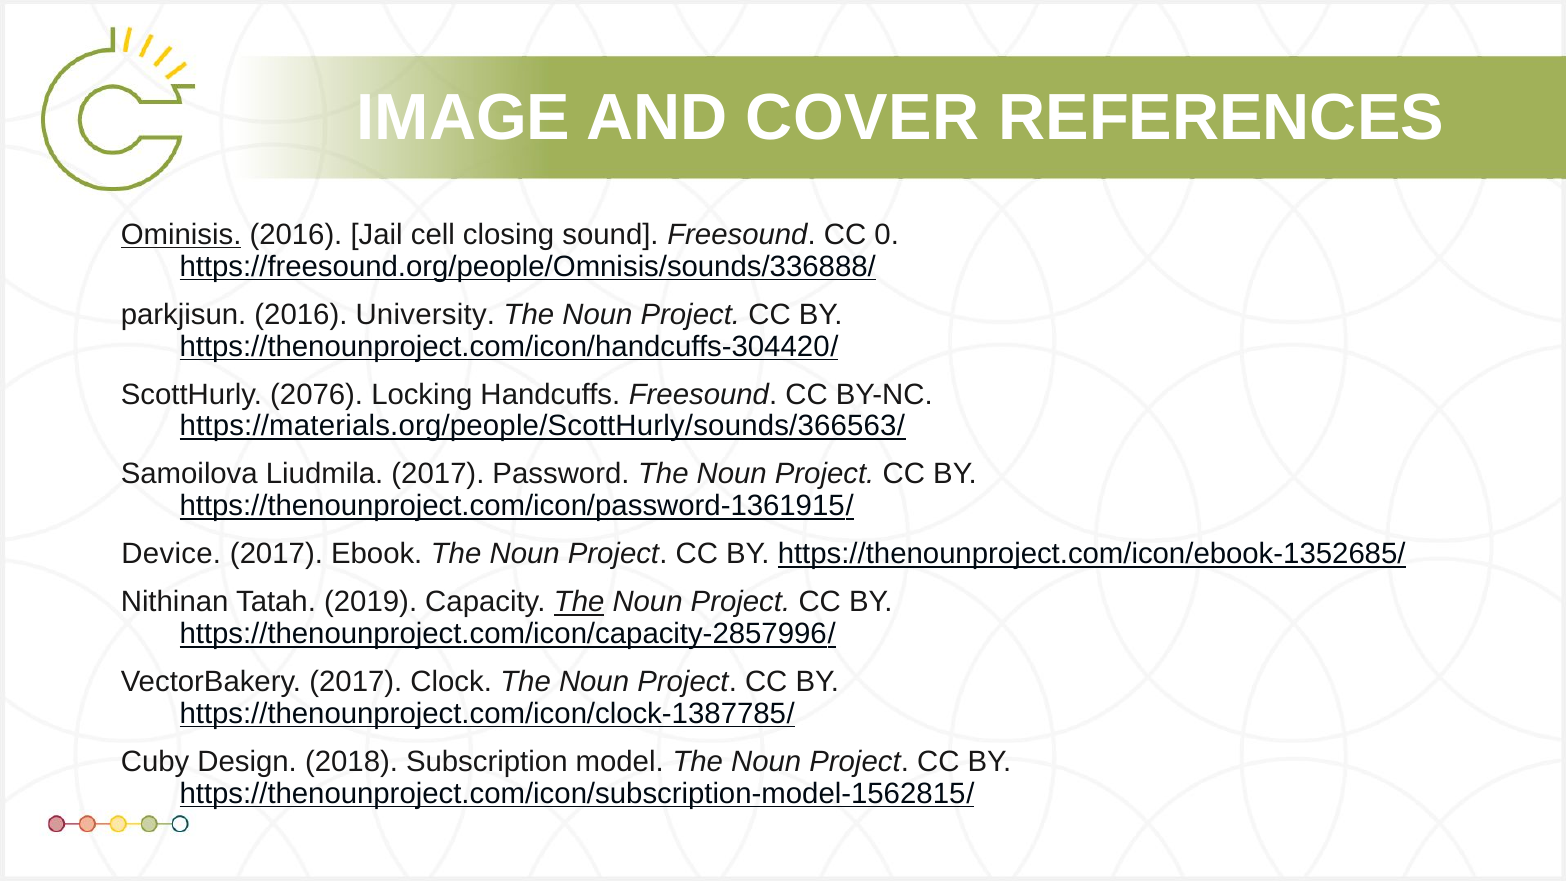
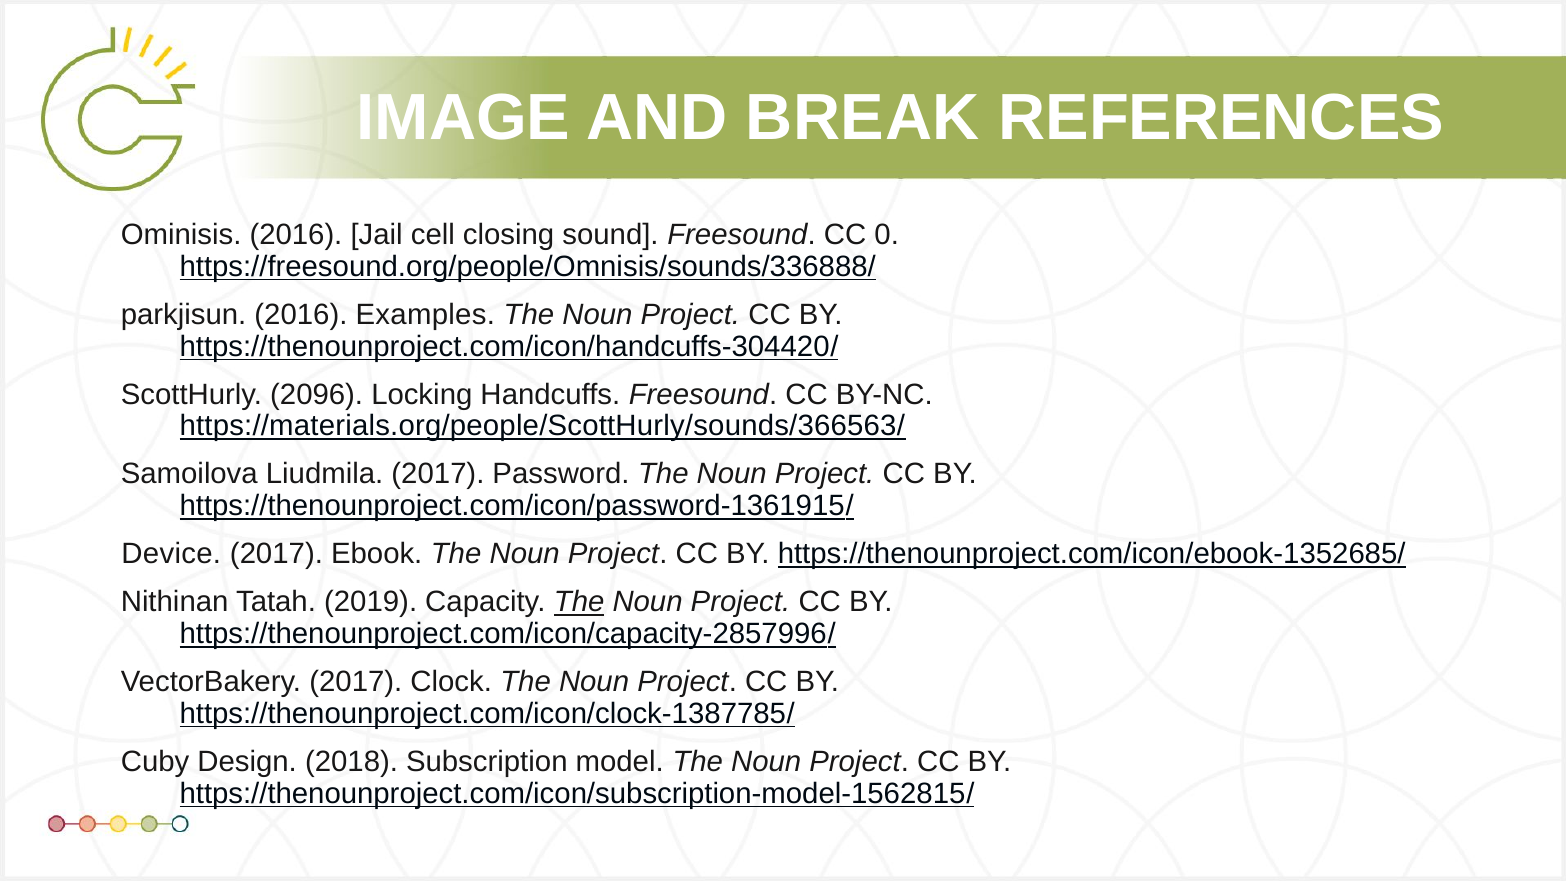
COVER: COVER -> BREAK
Ominisis underline: present -> none
University: University -> Examples
2076: 2076 -> 2096
